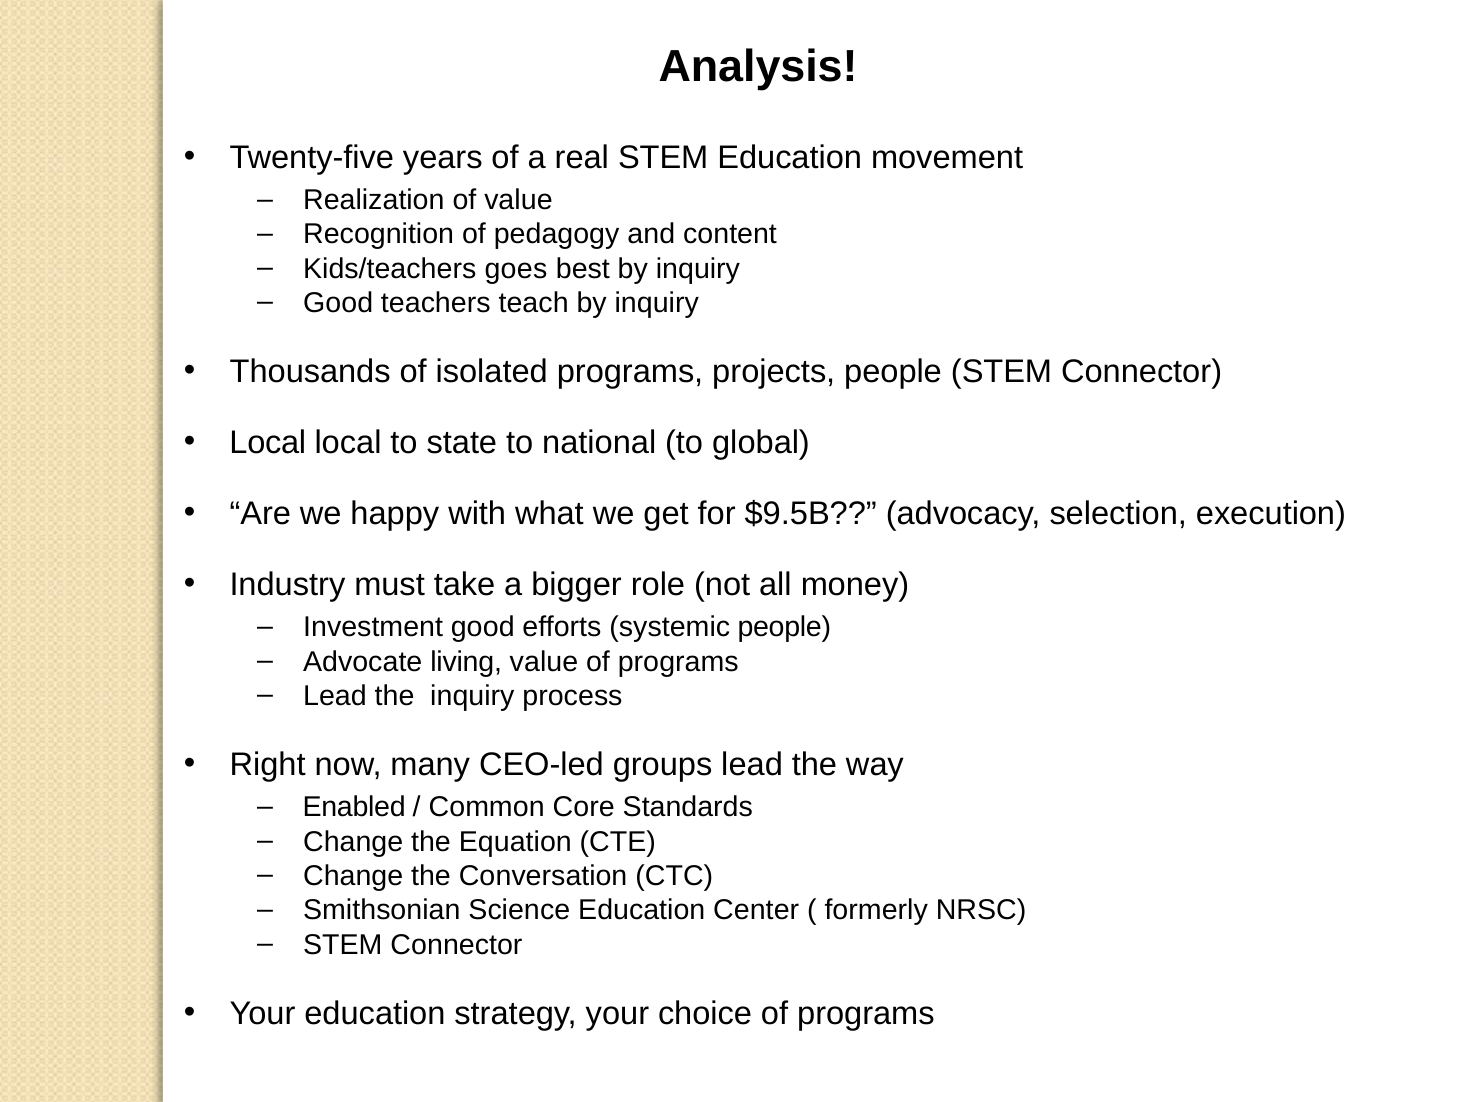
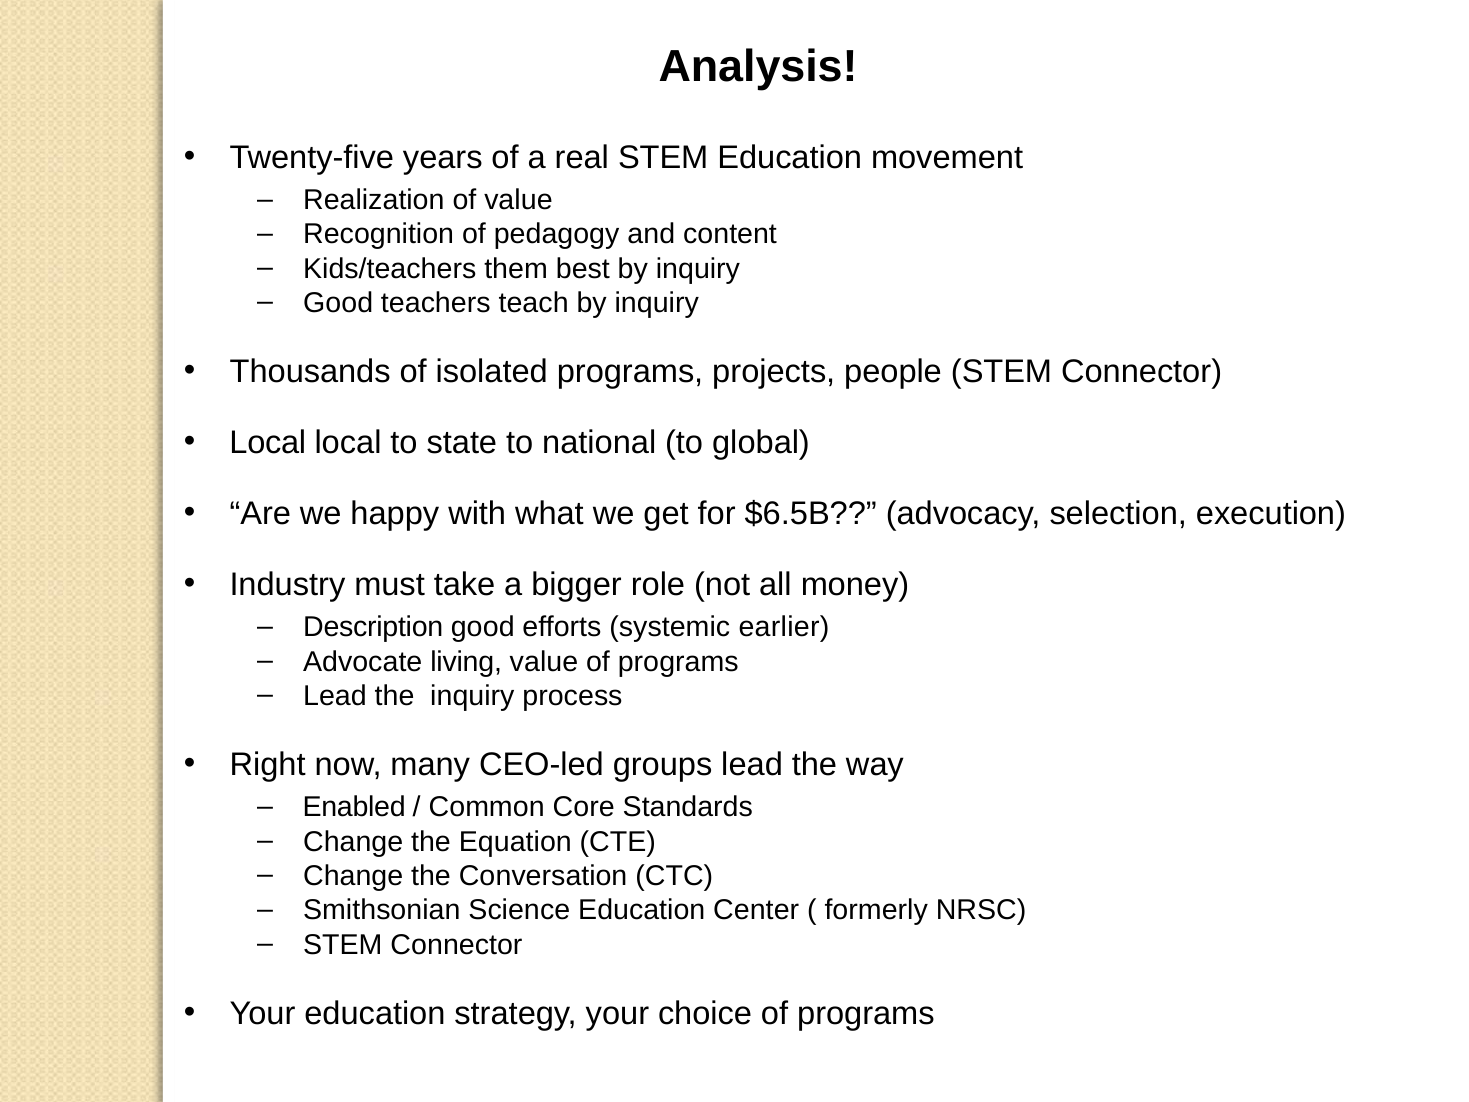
goes: goes -> them
$9.5B: $9.5B -> $6.5B
Investment: Investment -> Description
systemic people: people -> earlier
